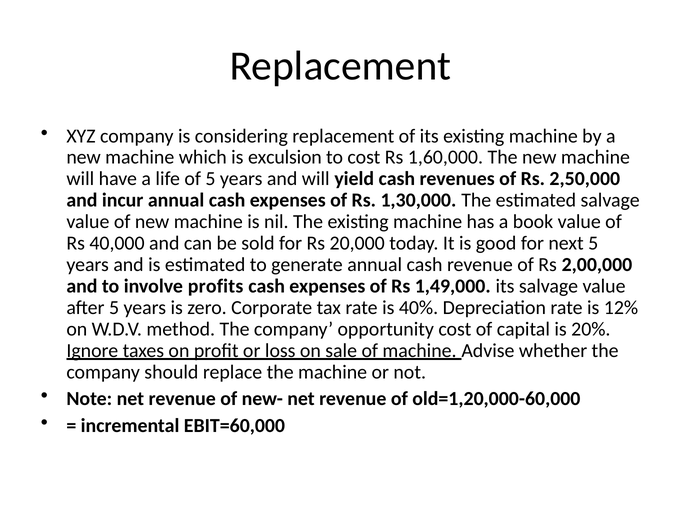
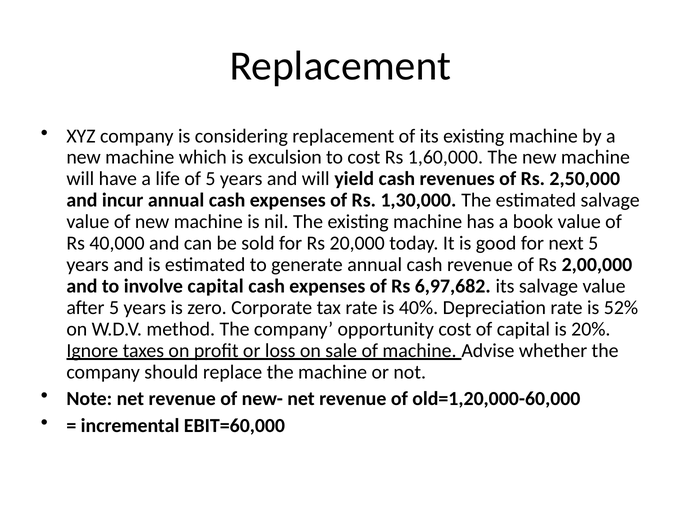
involve profits: profits -> capital
1,49,000: 1,49,000 -> 6,97,682
12%: 12% -> 52%
